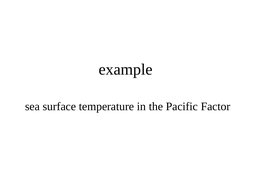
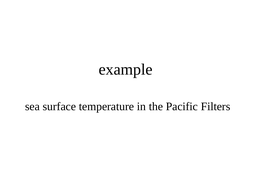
Factor: Factor -> Filters
